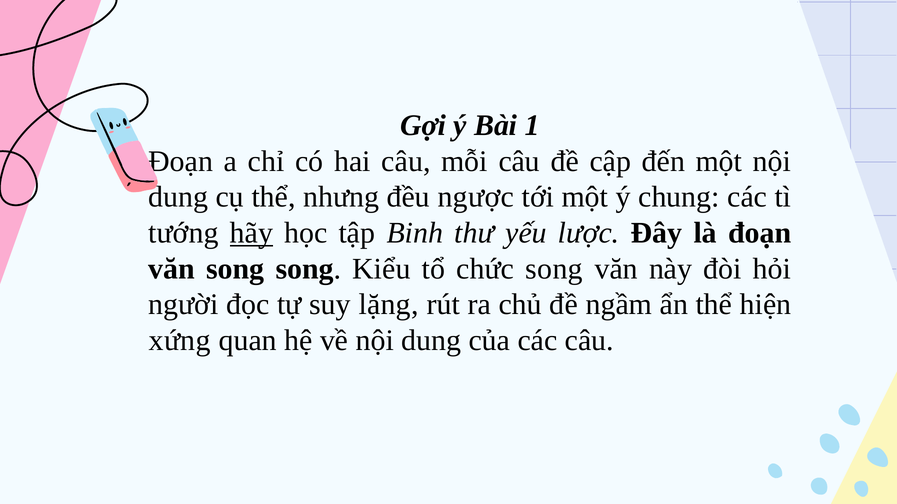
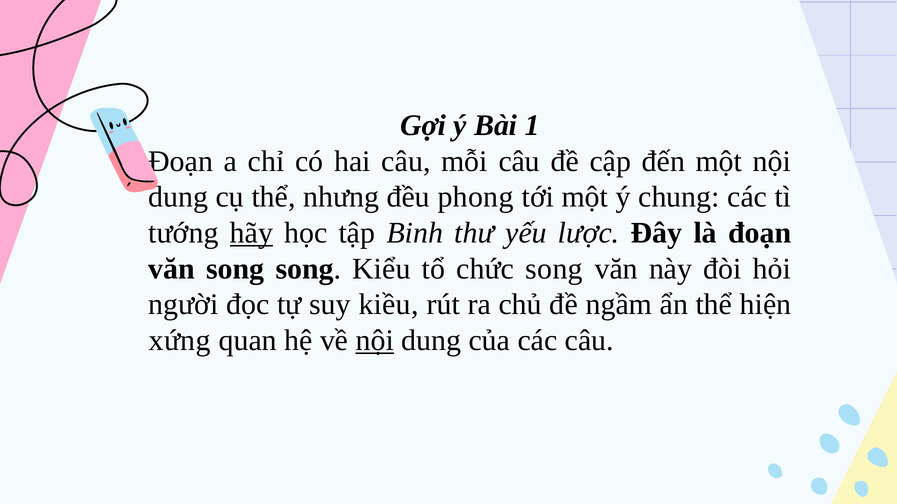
ngược: ngược -> phong
lặng: lặng -> kiều
nội at (375, 341) underline: none -> present
